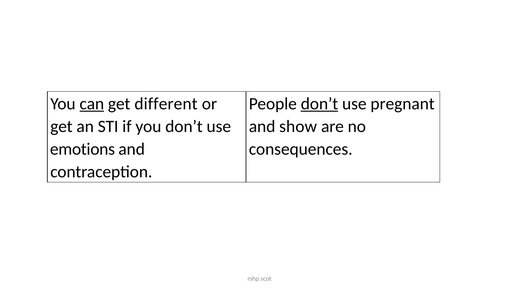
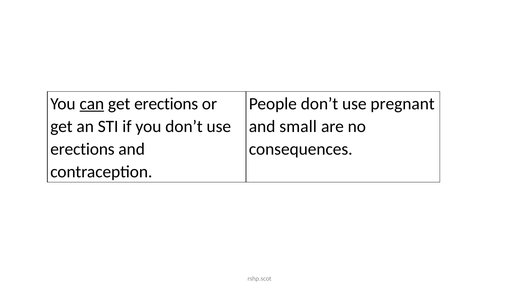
get different: different -> erections
don’t at (319, 104) underline: present -> none
show: show -> small
emotions at (82, 149): emotions -> erections
